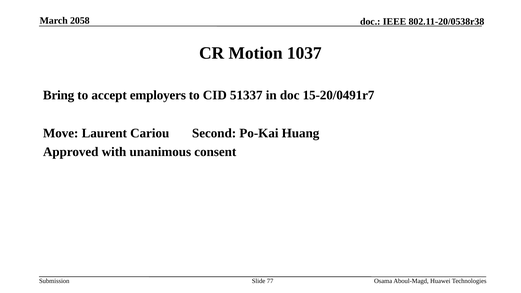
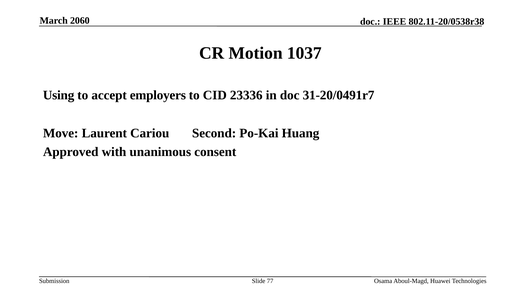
2058: 2058 -> 2060
Bring: Bring -> Using
51337: 51337 -> 23336
15-20/0491r7: 15-20/0491r7 -> 31-20/0491r7
